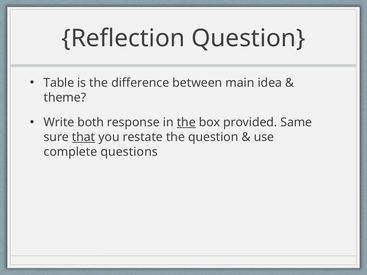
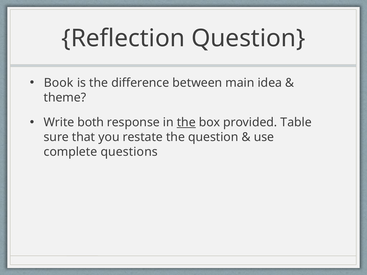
Table: Table -> Book
Same: Same -> Table
that underline: present -> none
